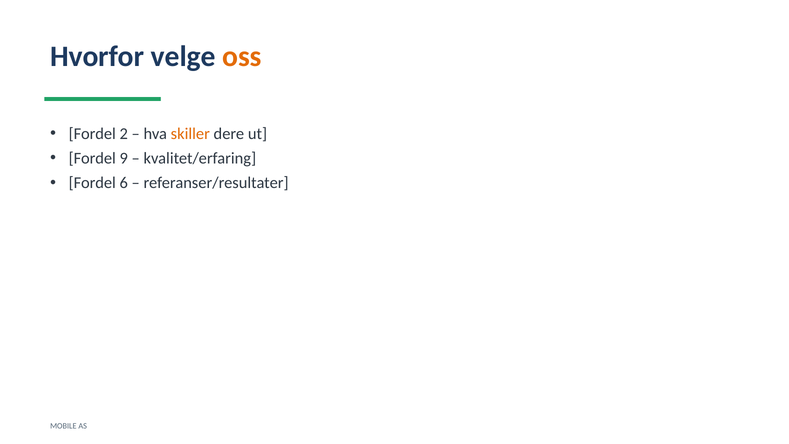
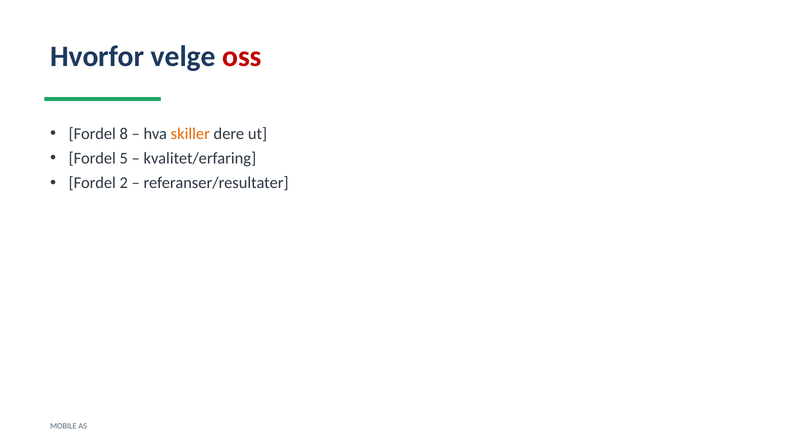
oss colour: orange -> red
2: 2 -> 8
9: 9 -> 5
6: 6 -> 2
